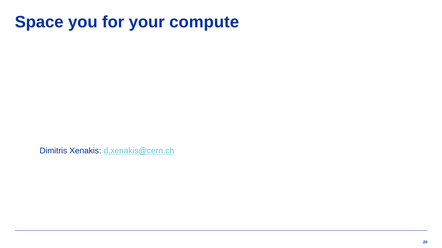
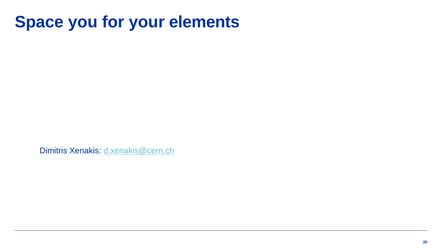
compute: compute -> elements
